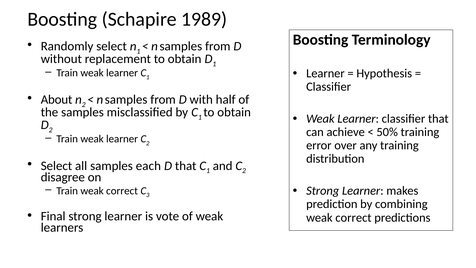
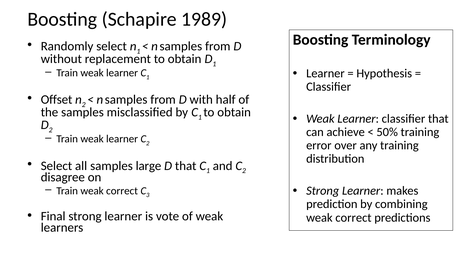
About: About -> Offset
each: each -> large
